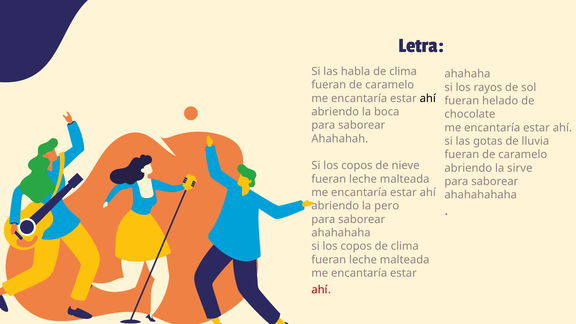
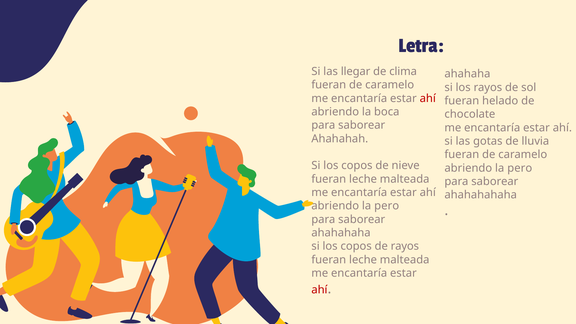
habla: habla -> llegar
ahí at (428, 98) colour: black -> red
sirve at (520, 168): sirve -> pero
copos de clima: clima -> rayos
